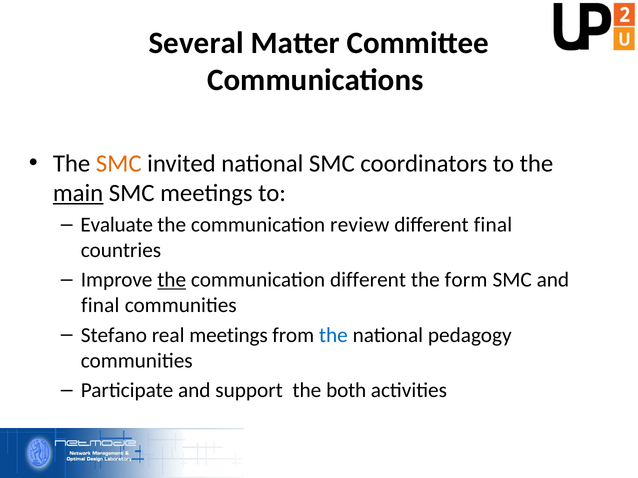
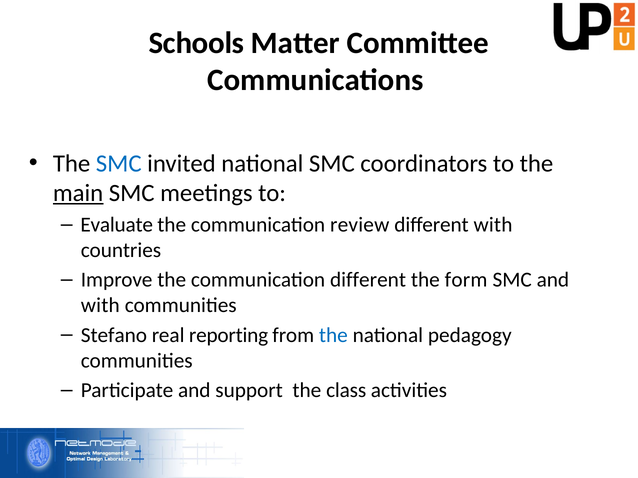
Several: Several -> Schools
SMC at (119, 164) colour: orange -> blue
different final: final -> with
the at (172, 280) underline: present -> none
final at (100, 306): final -> with
real meetings: meetings -> reporting
both: both -> class
